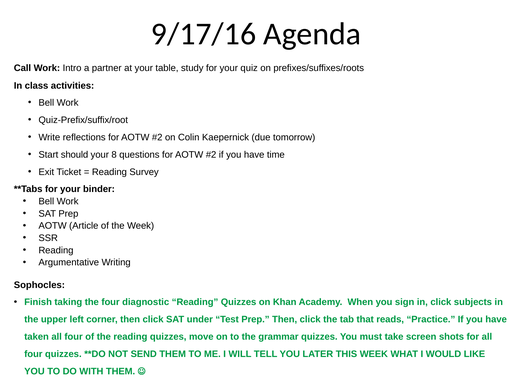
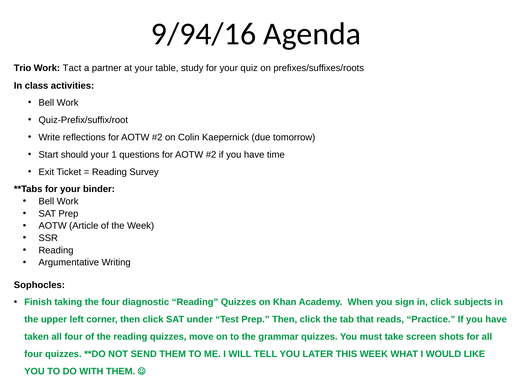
9/17/16: 9/17/16 -> 9/94/16
Call: Call -> Trio
Intro: Intro -> Tact
8: 8 -> 1
